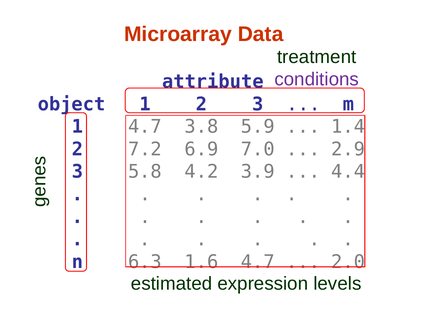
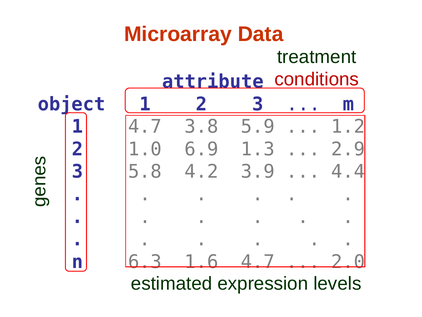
conditions colour: purple -> red
1.4: 1.4 -> 1.2
7.2: 7.2 -> 1.0
7.0: 7.0 -> 1.3
